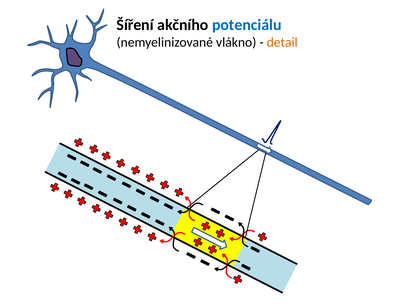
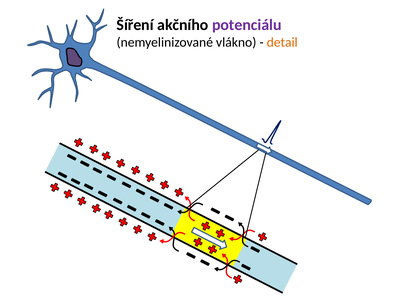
potenciálu colour: blue -> purple
